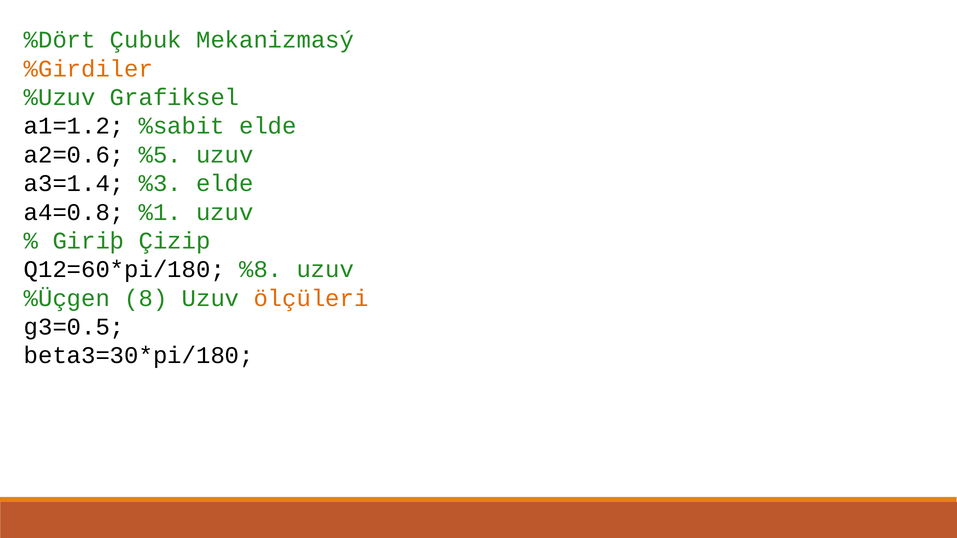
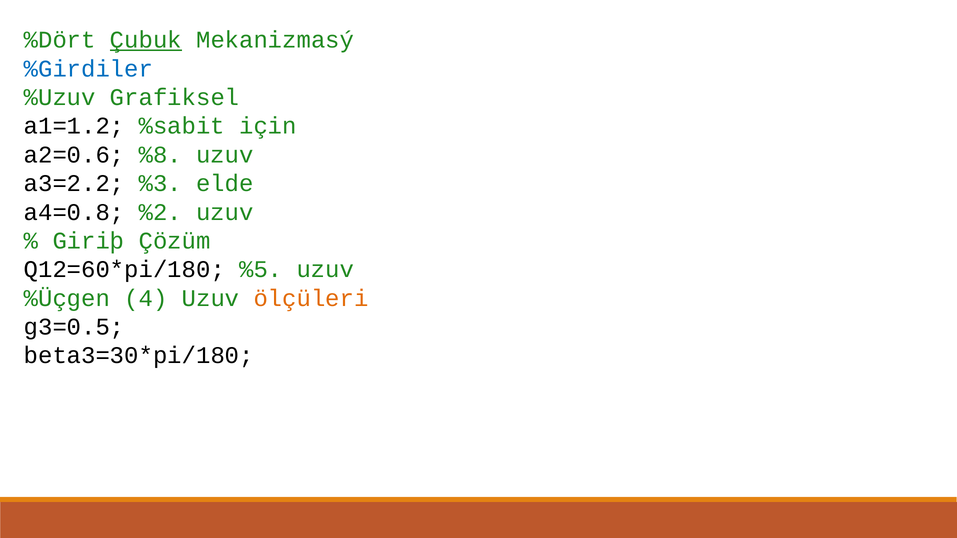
Çubuk underline: none -> present
%Girdiler colour: orange -> blue
%sabit elde: elde -> için
%5: %5 -> %8
a3=1.4: a3=1.4 -> a3=2.2
%1: %1 -> %2
Çizip: Çizip -> Çözüm
%8: %8 -> %5
8: 8 -> 4
